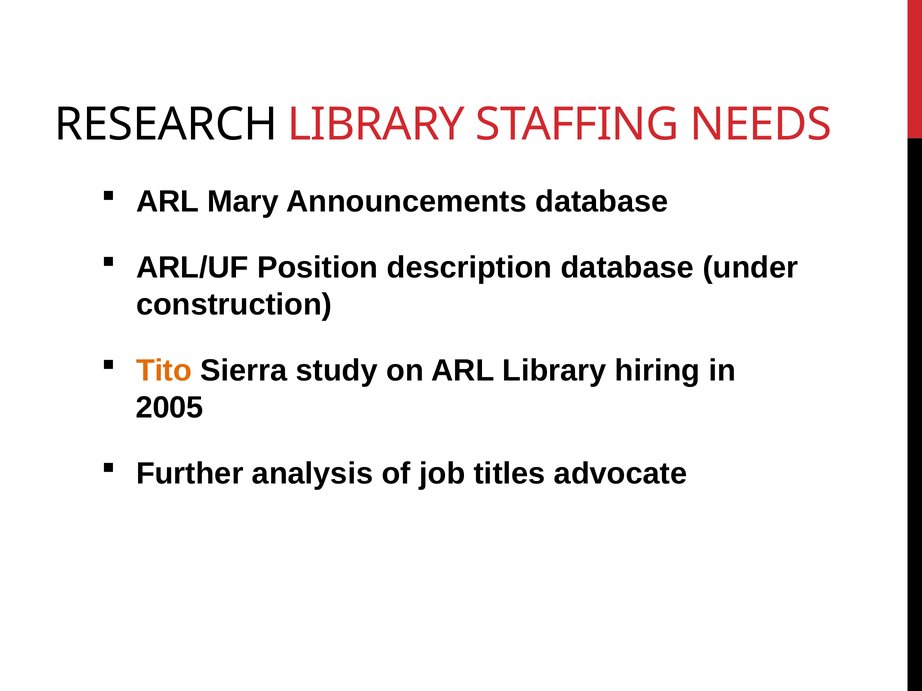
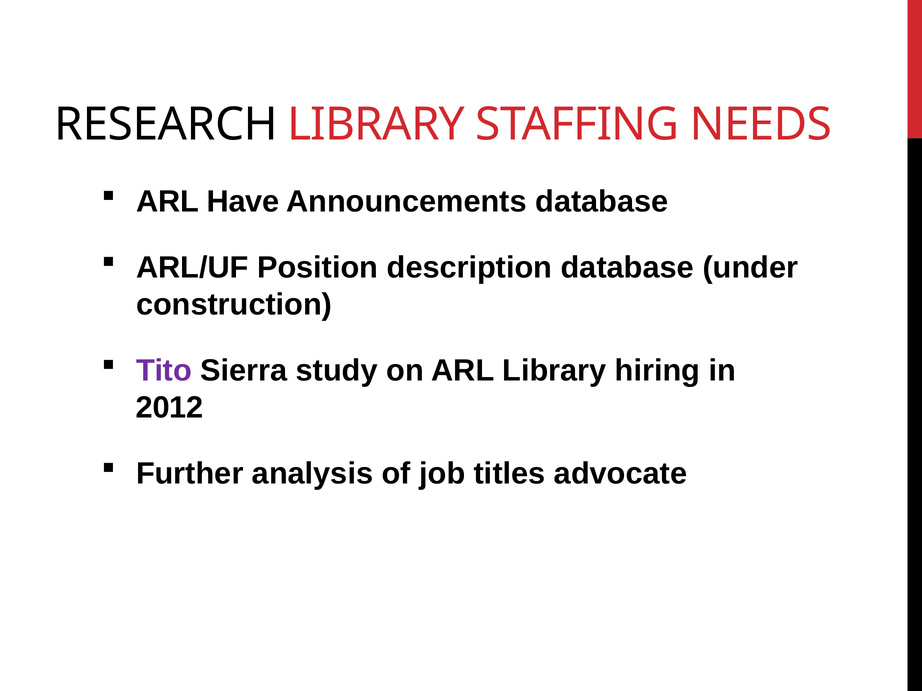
Mary: Mary -> Have
Tito colour: orange -> purple
2005: 2005 -> 2012
